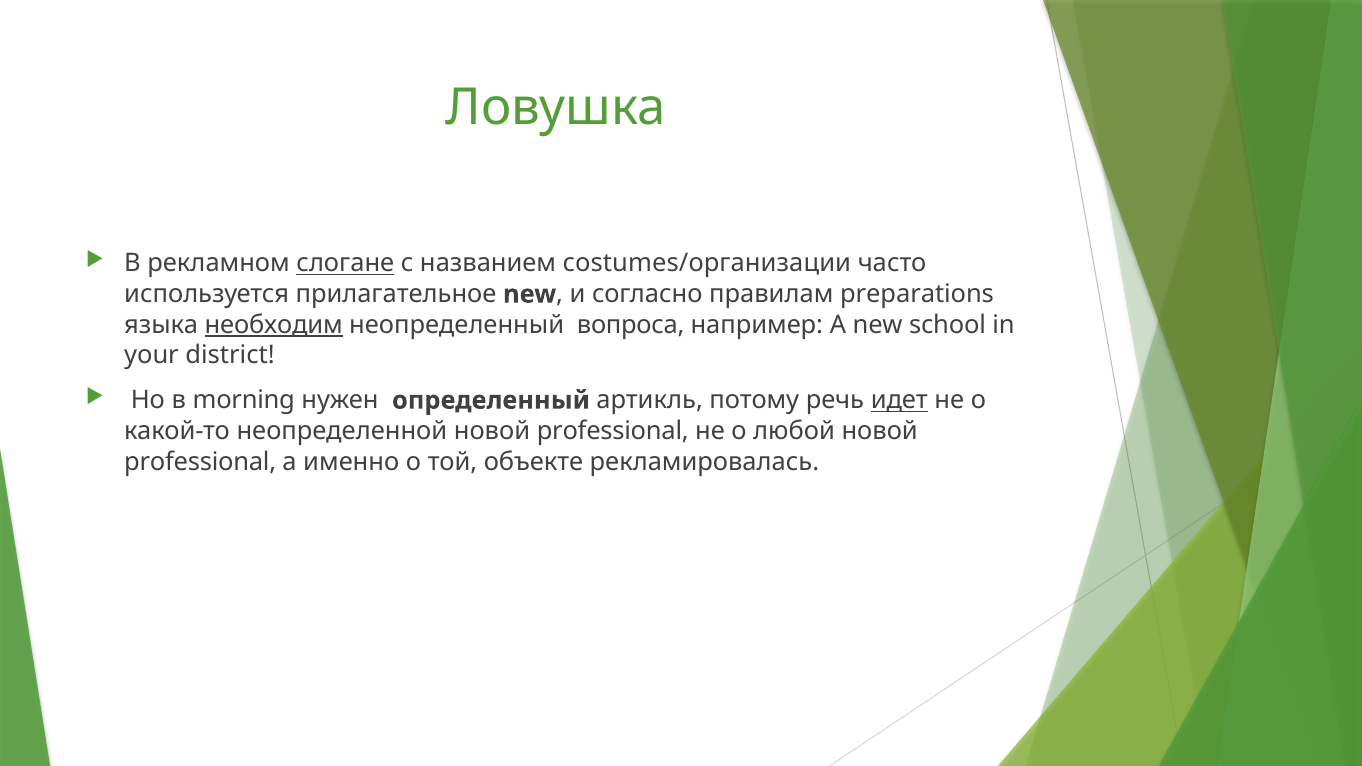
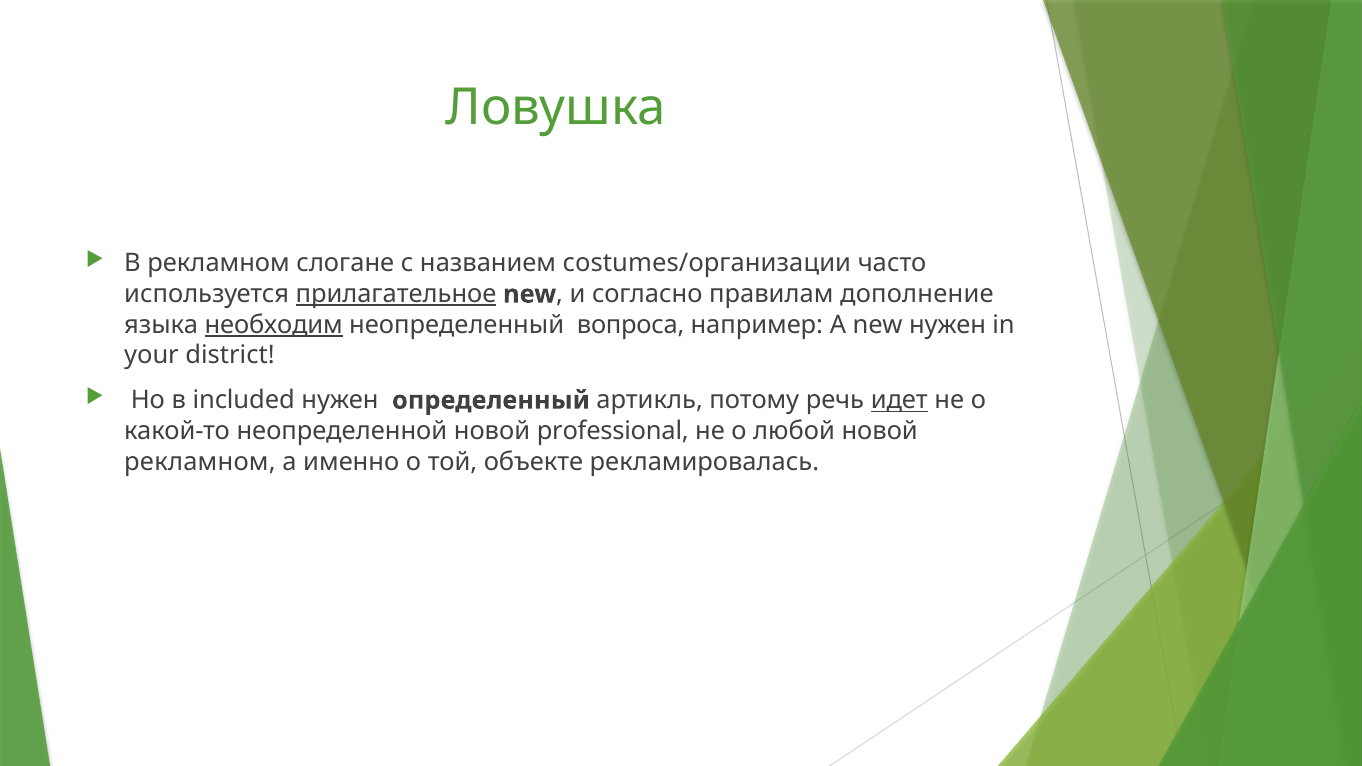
слогане underline: present -> none
прилагательное underline: none -> present
preparations: preparations -> дополнение
new school: school -> нужен
morning: morning -> included
professional at (200, 462): professional -> рекламном
